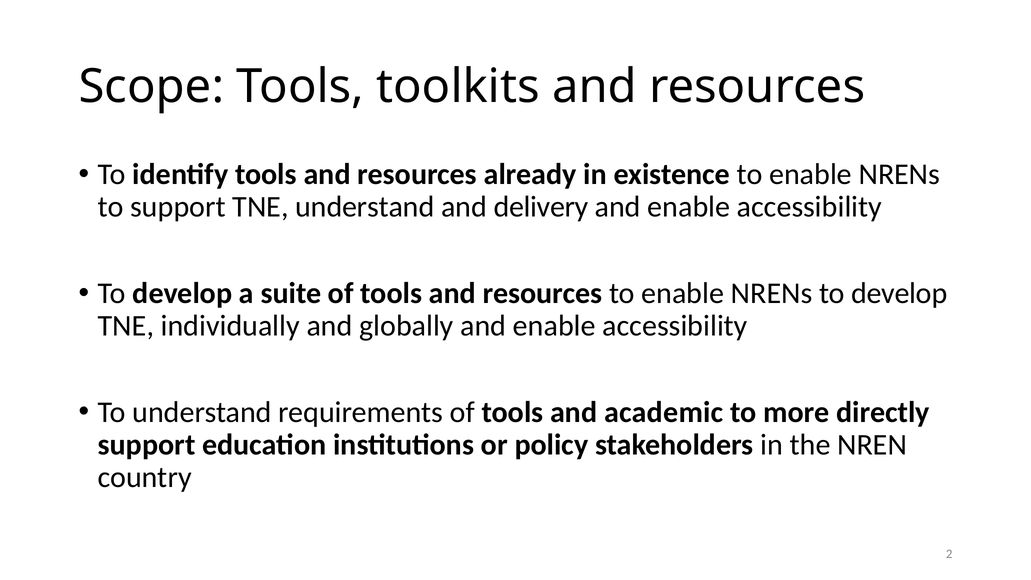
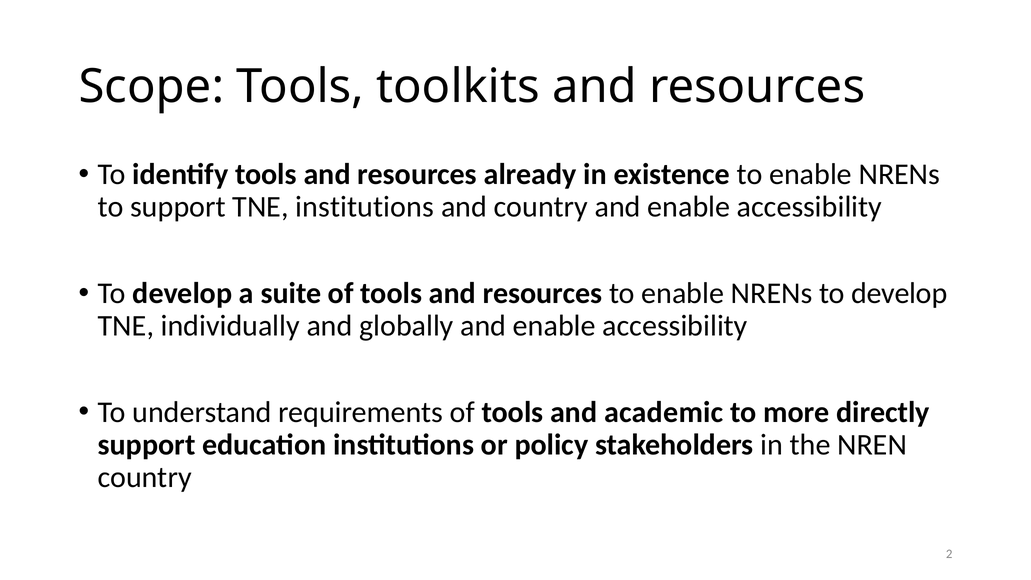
TNE understand: understand -> institutions
and delivery: delivery -> country
